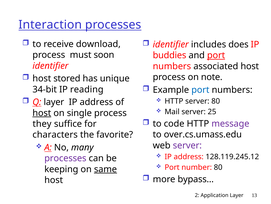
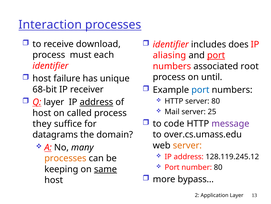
soon: soon -> each
buddies: buddies -> aliasing
associated host: host -> root
stored: stored -> failure
note: note -> until
34-bit: 34-bit -> 68-bit
reading: reading -> receiver
address at (96, 102) underline: none -> present
host at (42, 113) underline: present -> none
single: single -> called
characters: characters -> datagrams
favorite: favorite -> domain
server at (187, 145) colour: purple -> orange
processes at (65, 158) colour: purple -> orange
